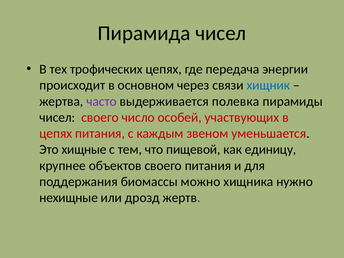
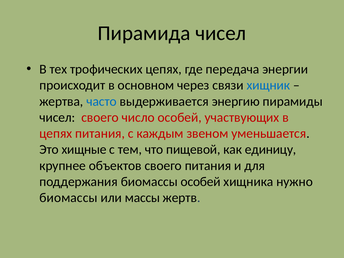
часто colour: purple -> blue
полевка: полевка -> энергию
биомассы можно: можно -> особей
нехищные at (69, 198): нехищные -> биомассы
дрозд: дрозд -> массы
